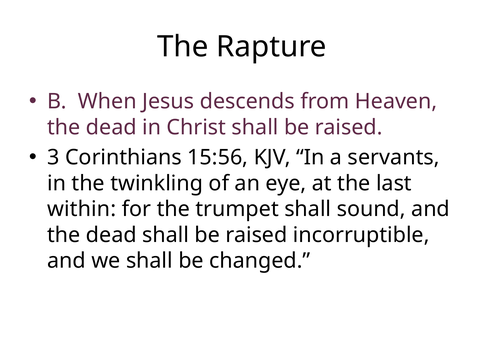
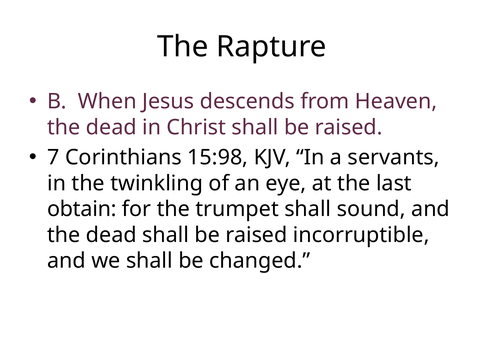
3: 3 -> 7
15:56: 15:56 -> 15:98
within: within -> obtain
